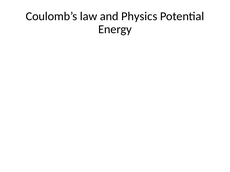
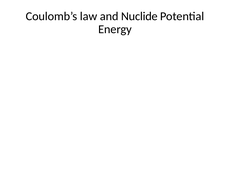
Physics: Physics -> Nuclide
